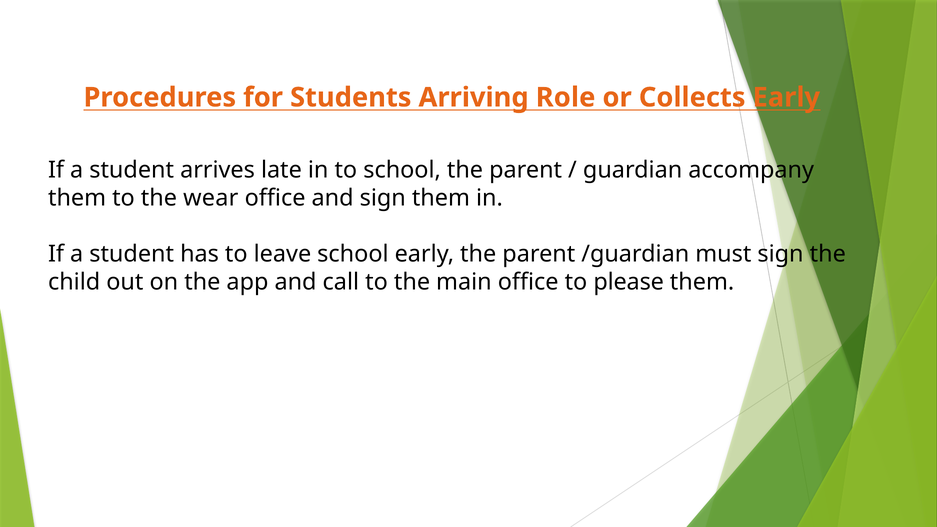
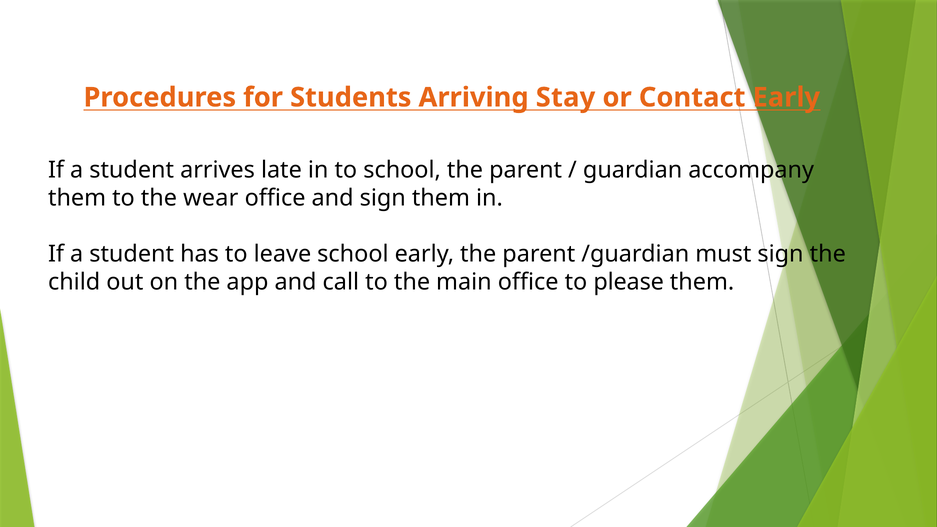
Role: Role -> Stay
Collects: Collects -> Contact
